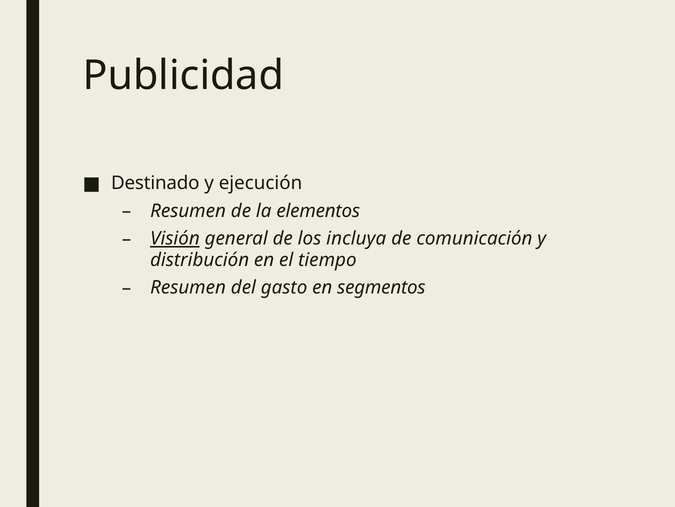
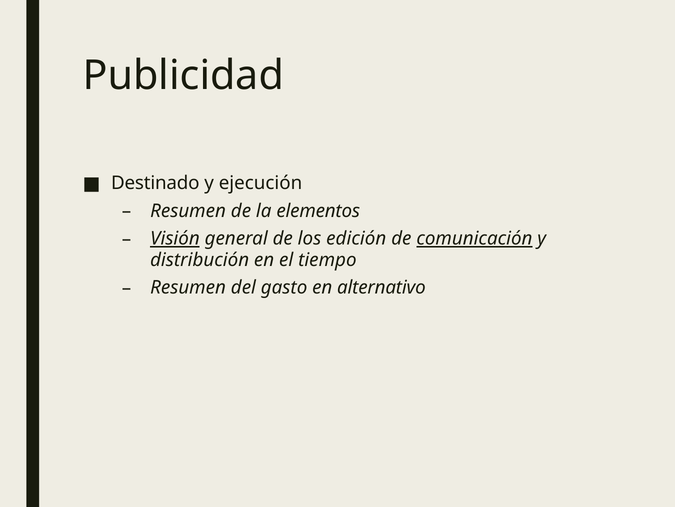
incluya: incluya -> edición
comunicación underline: none -> present
segmentos: segmentos -> alternativo
